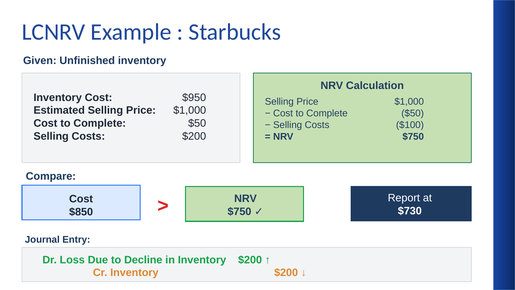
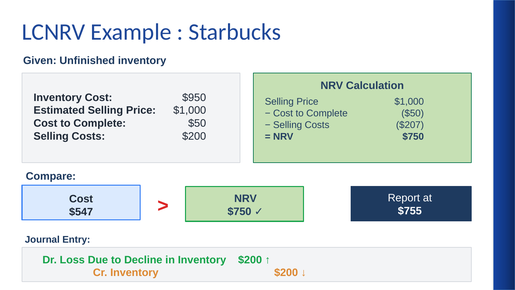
$100: $100 -> $207
$730: $730 -> $755
$850: $850 -> $547
